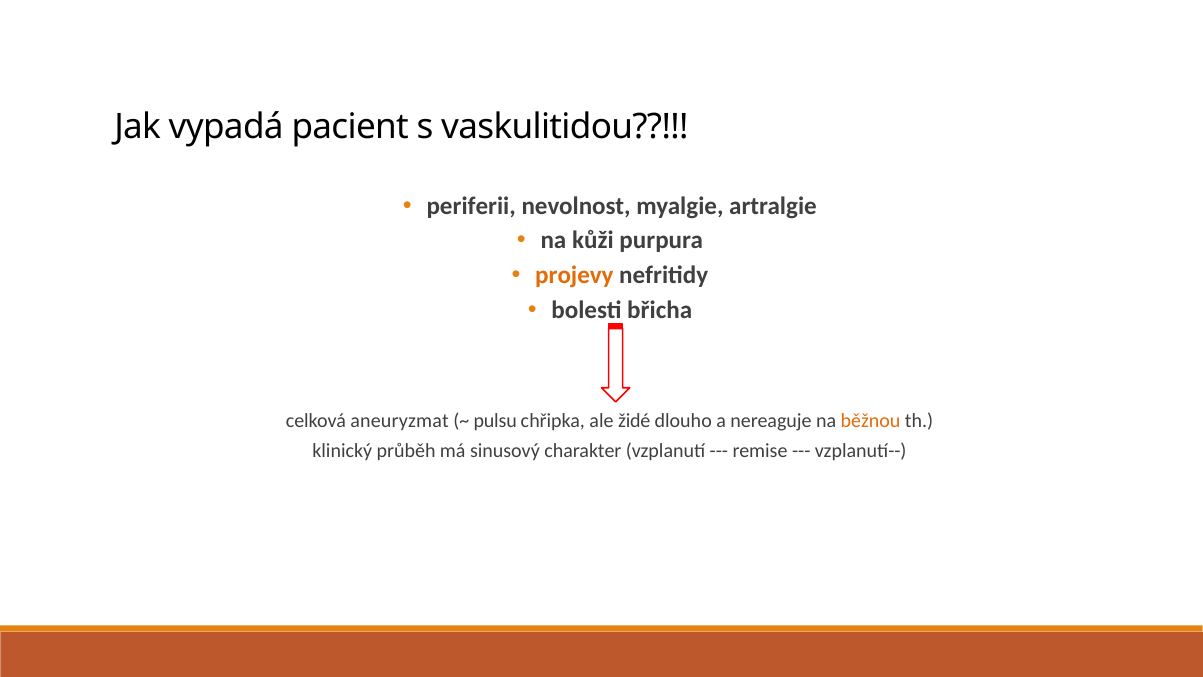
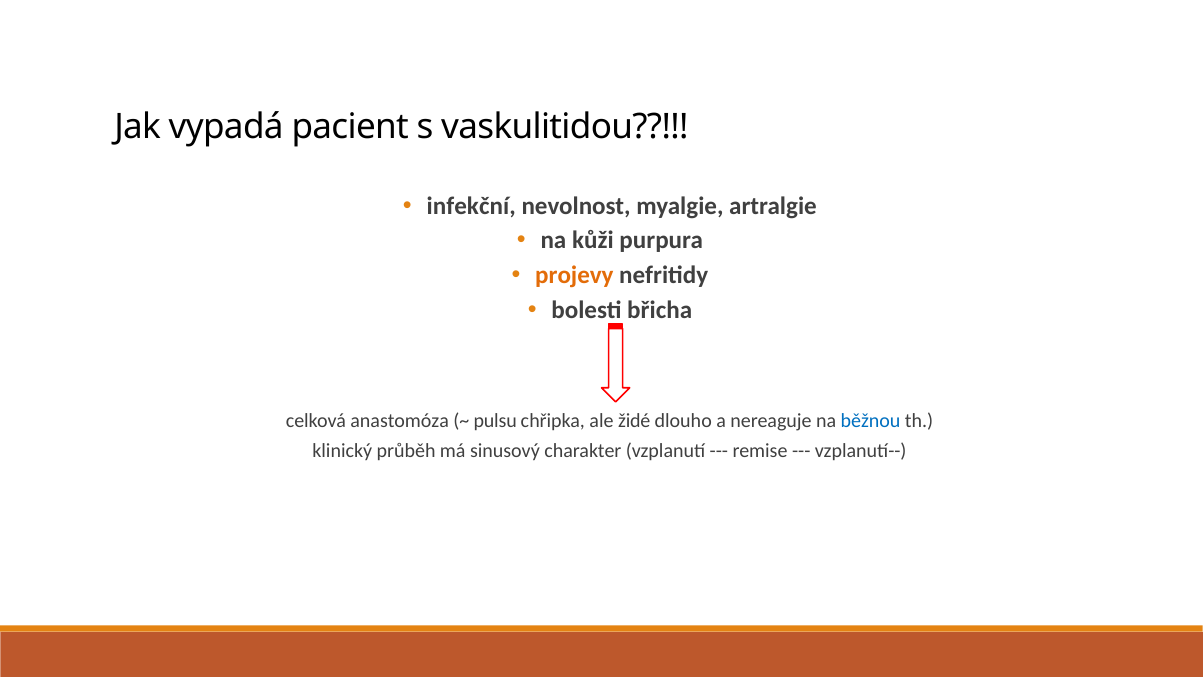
periferii: periferii -> infekční
aneuryzmat: aneuryzmat -> anastomóza
běžnou colour: orange -> blue
